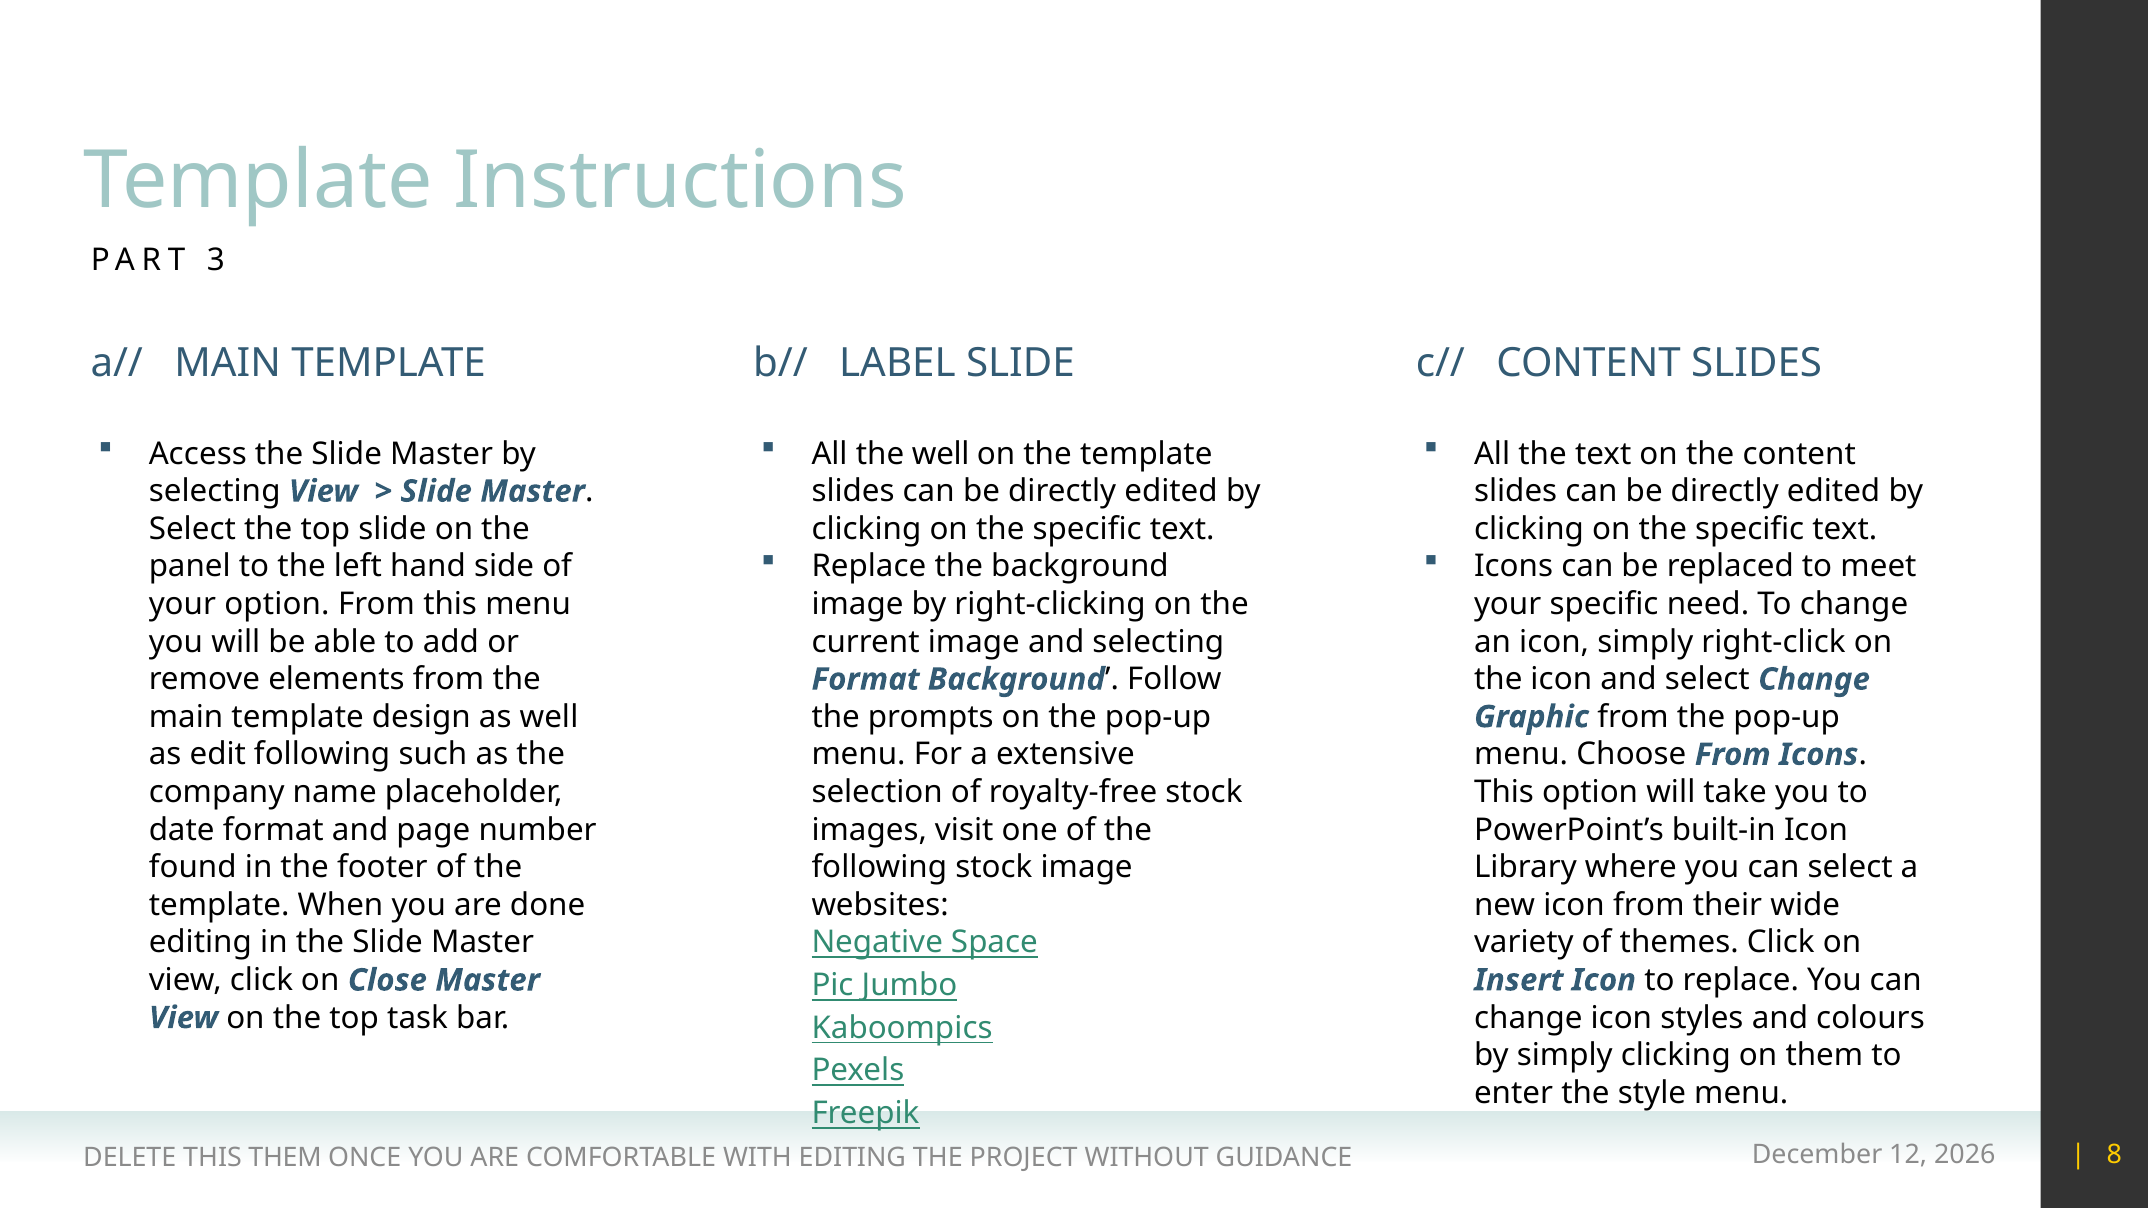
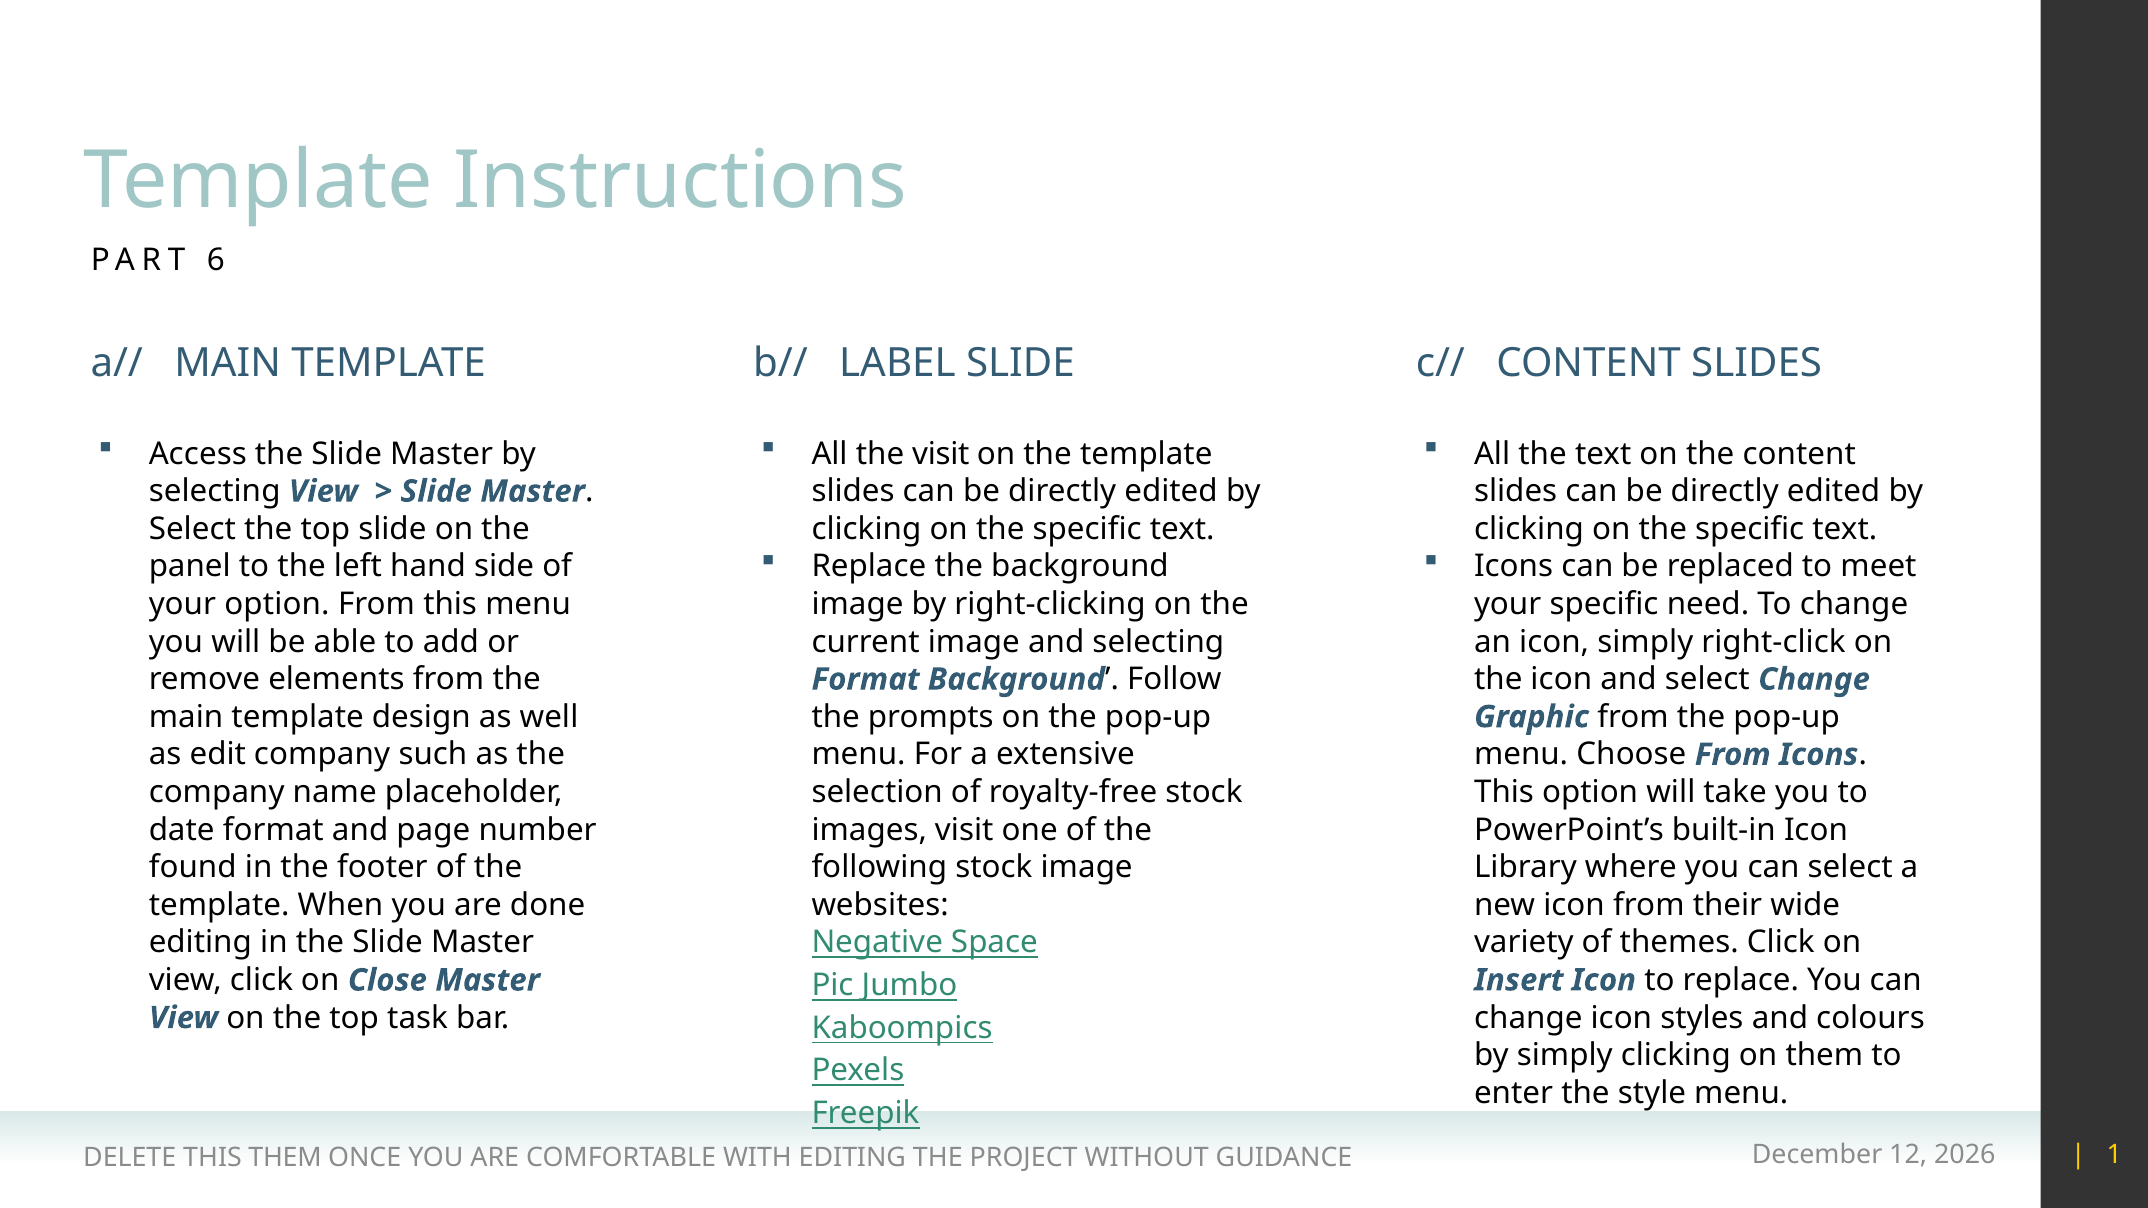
3: 3 -> 6
the well: well -> visit
edit following: following -> company
8: 8 -> 1
